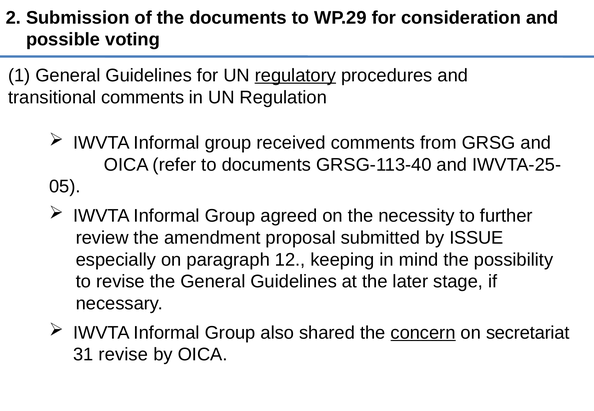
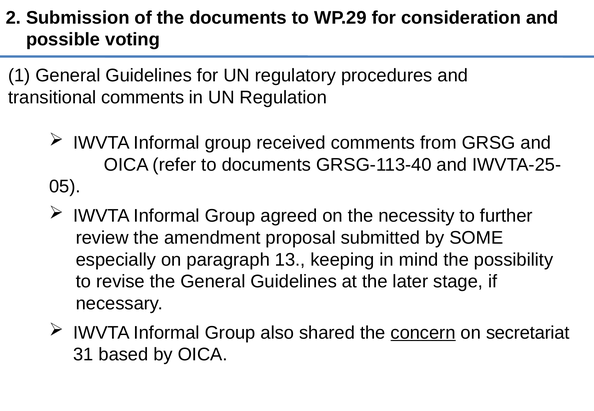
regulatory underline: present -> none
ISSUE: ISSUE -> SOME
12: 12 -> 13
31 revise: revise -> based
